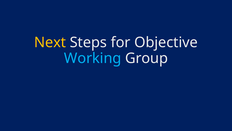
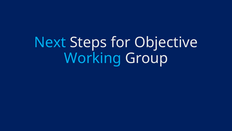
Next colour: yellow -> light blue
